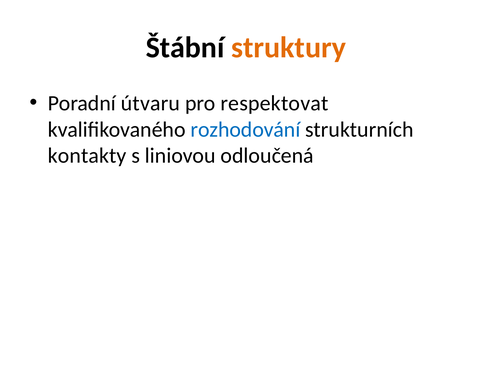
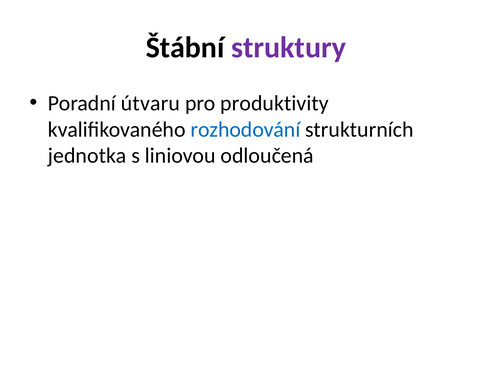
struktury colour: orange -> purple
respektovat: respektovat -> produktivity
kontakty: kontakty -> jednotka
